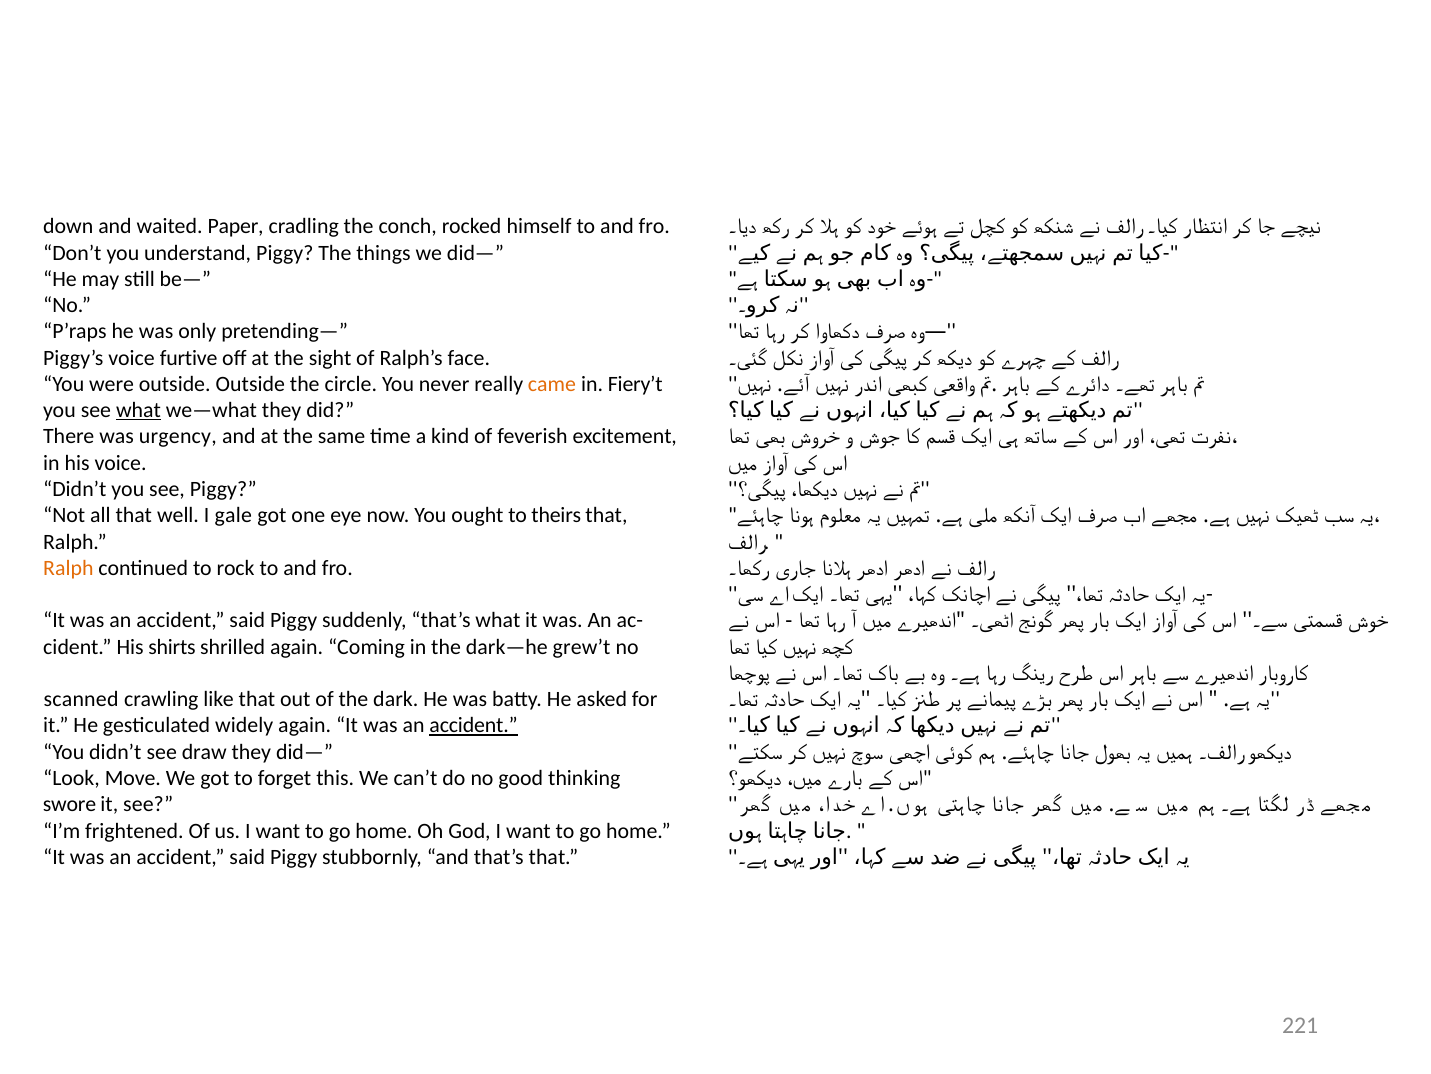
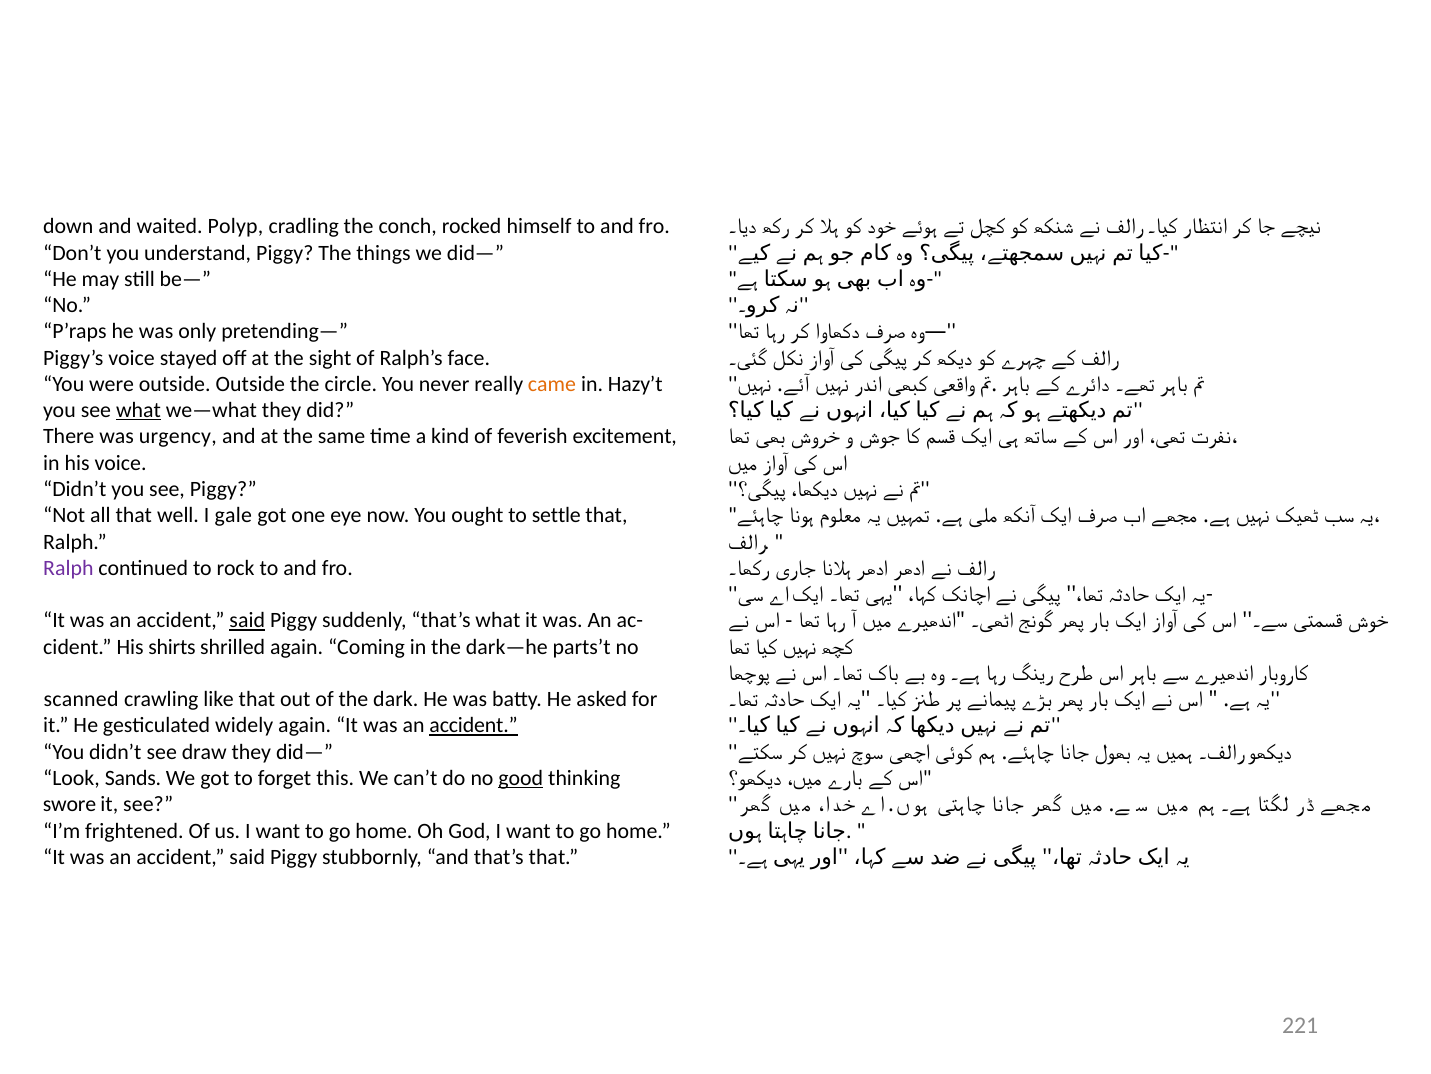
Paper: Paper -> Polyp
furtive: furtive -> stayed
Fiery’t: Fiery’t -> Hazy’t
theirs: theirs -> settle
Ralph at (68, 568) colour: orange -> purple
said at (247, 620) underline: none -> present
grew’t: grew’t -> parts’t
Move: Move -> Sands
good underline: none -> present
